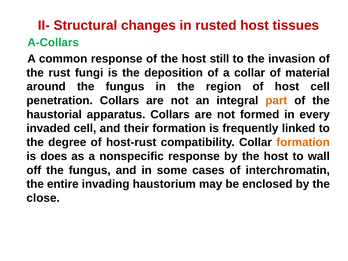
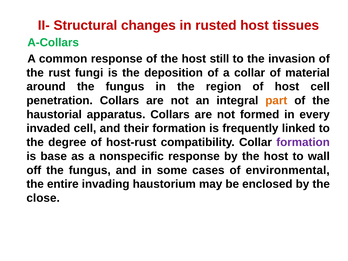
formation at (303, 142) colour: orange -> purple
does: does -> base
interchromatin: interchromatin -> environmental
